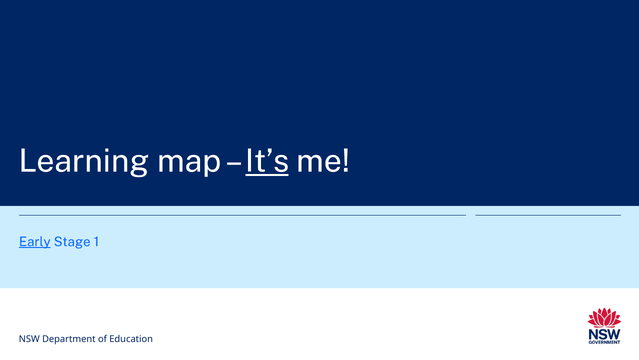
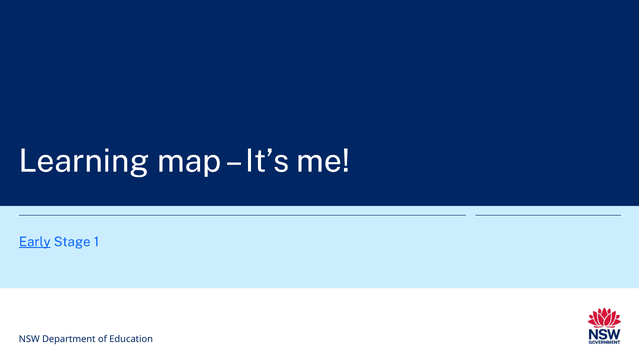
It’s underline: present -> none
